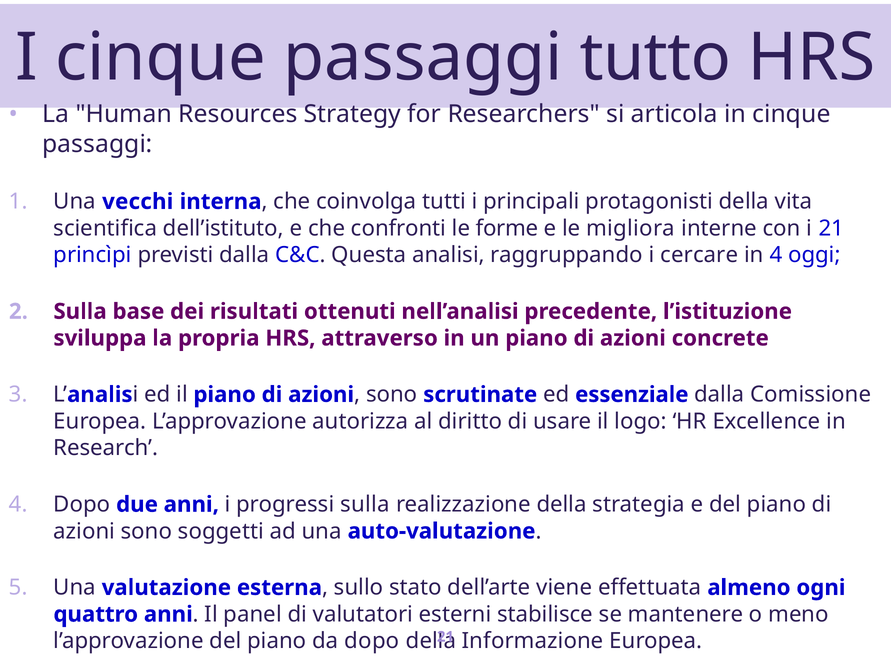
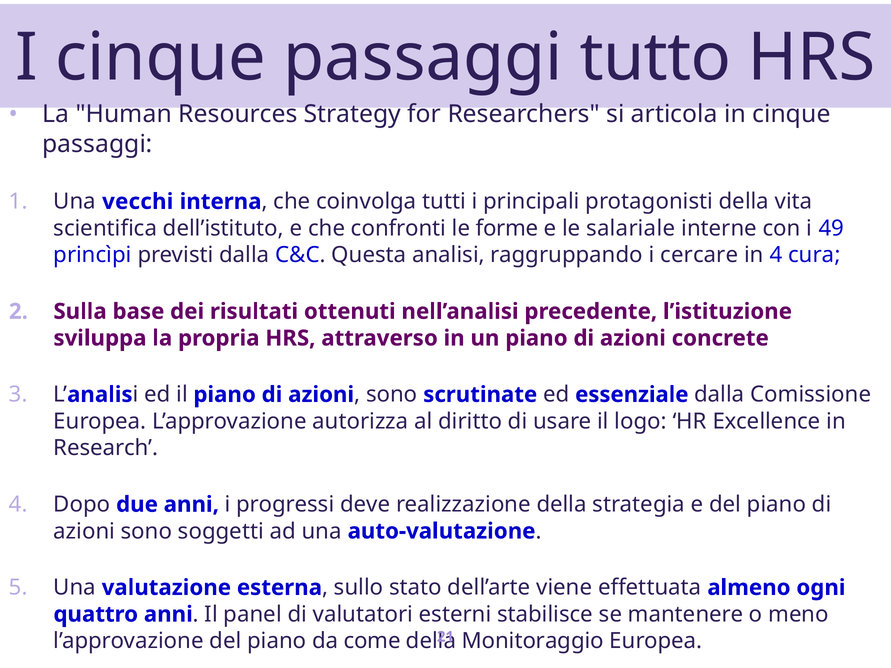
migliora: migliora -> salariale
i 21: 21 -> 49
oggi: oggi -> cura
progressi sulla: sulla -> deve
da dopo: dopo -> come
Informazione: Informazione -> Monitoraggio
